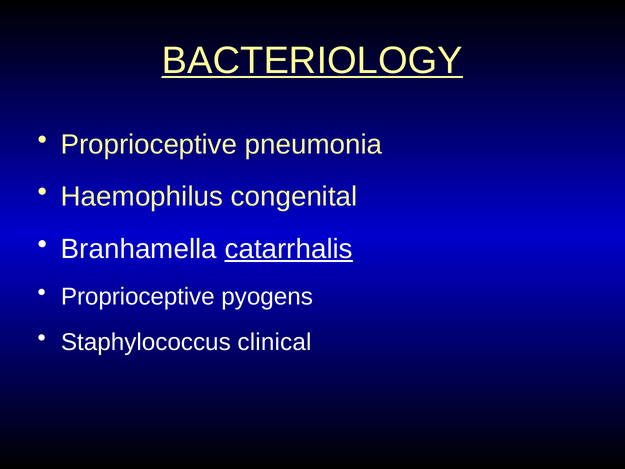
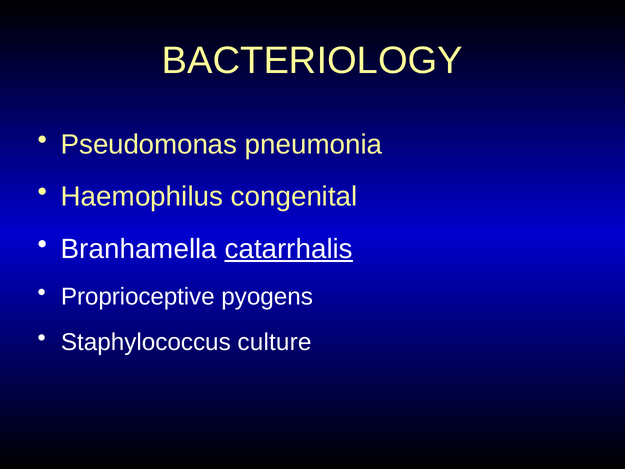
BACTERIOLOGY underline: present -> none
Proprioceptive at (149, 144): Proprioceptive -> Pseudomonas
clinical: clinical -> culture
